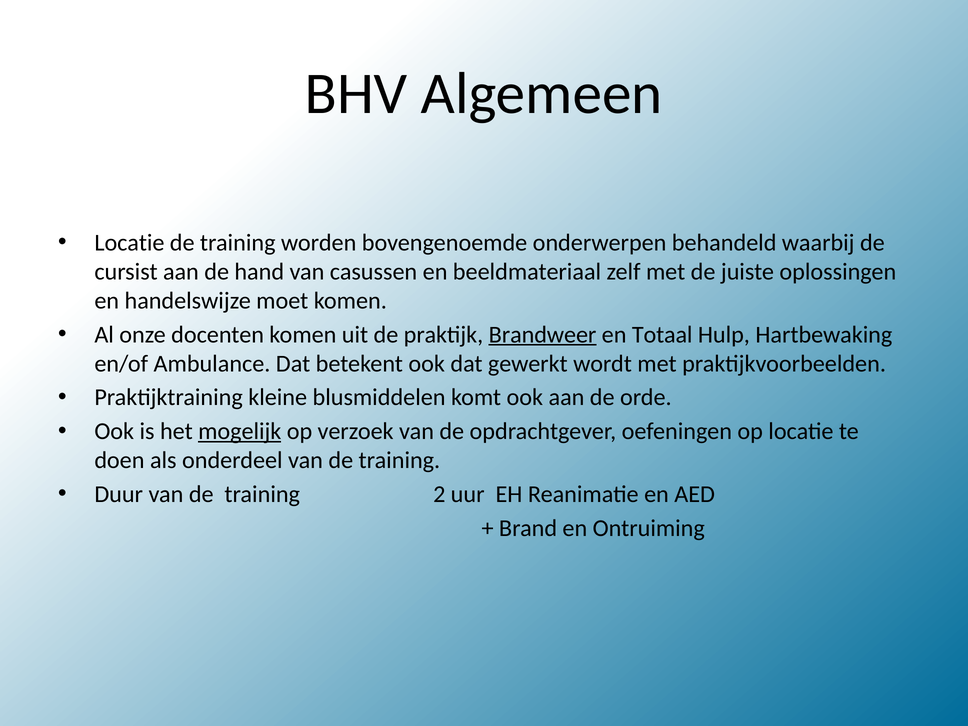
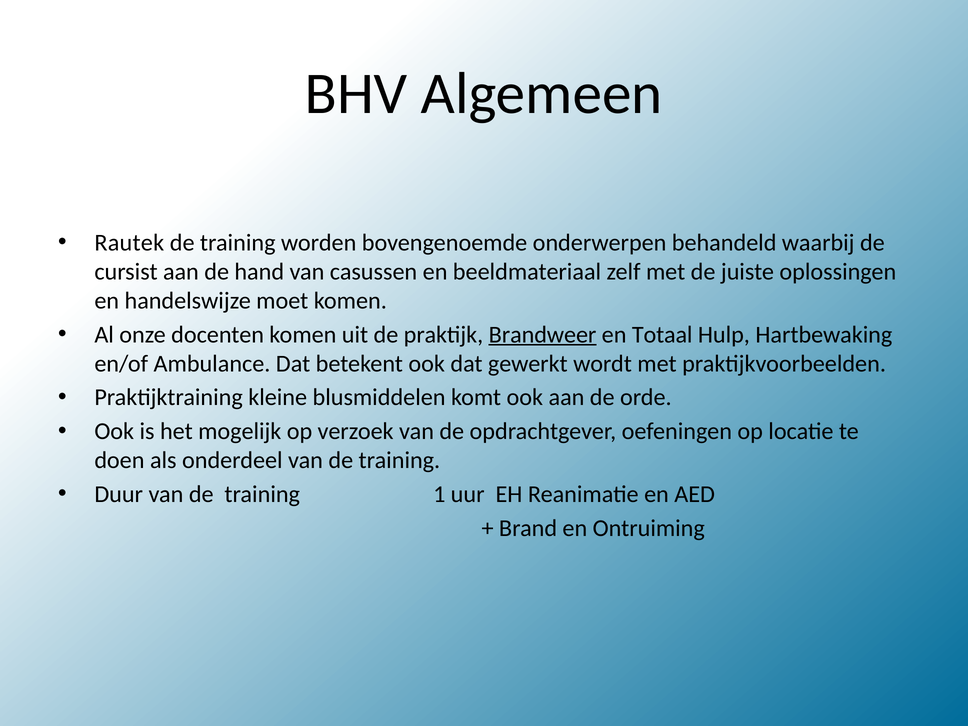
Locatie at (129, 243): Locatie -> Rautek
mogelijk underline: present -> none
2: 2 -> 1
